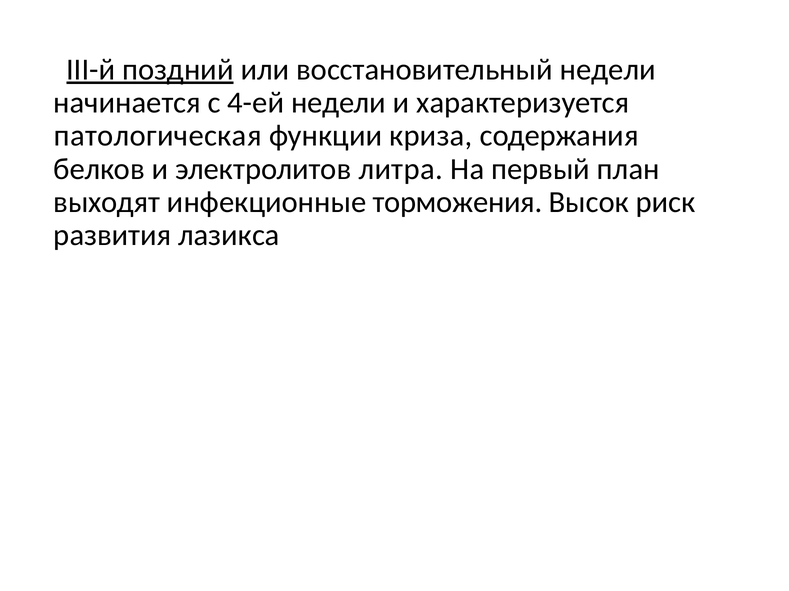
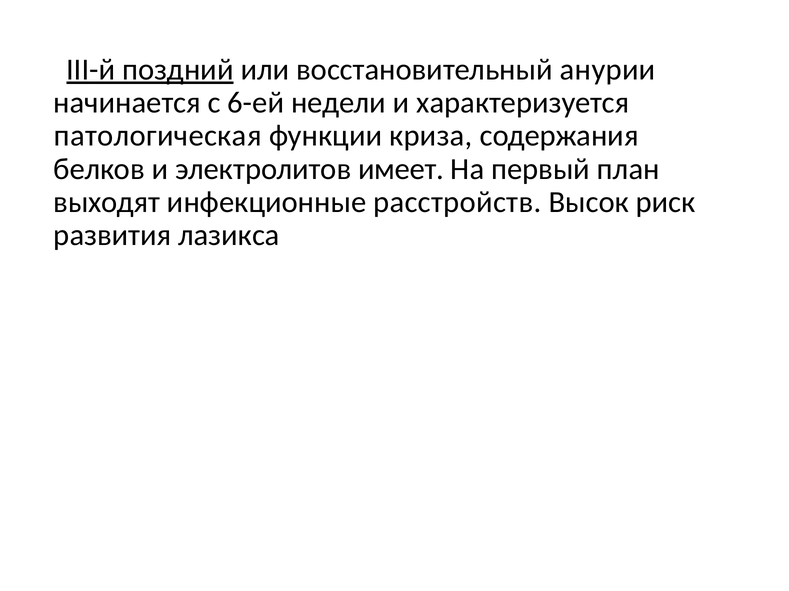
восстановительный недели: недели -> анурии
4-ей: 4-ей -> 6-ей
литра: литра -> имеет
торможения: торможения -> расстройств
